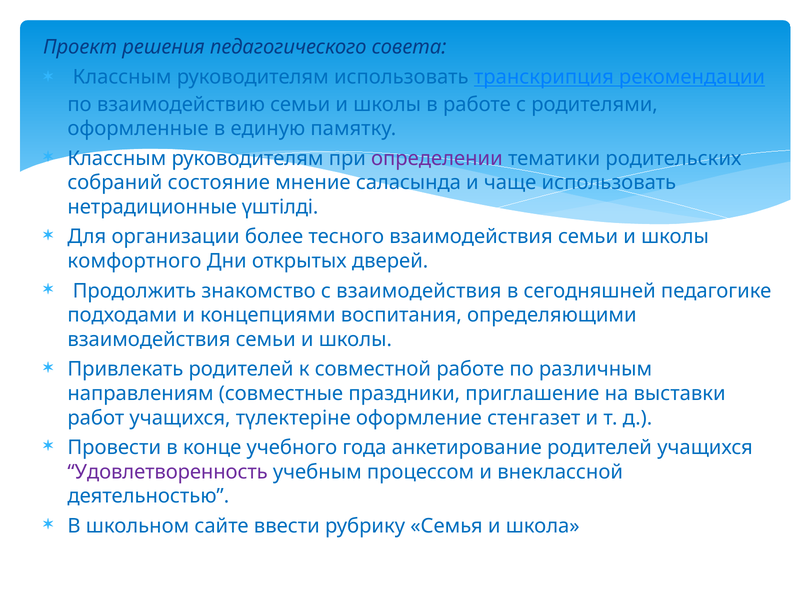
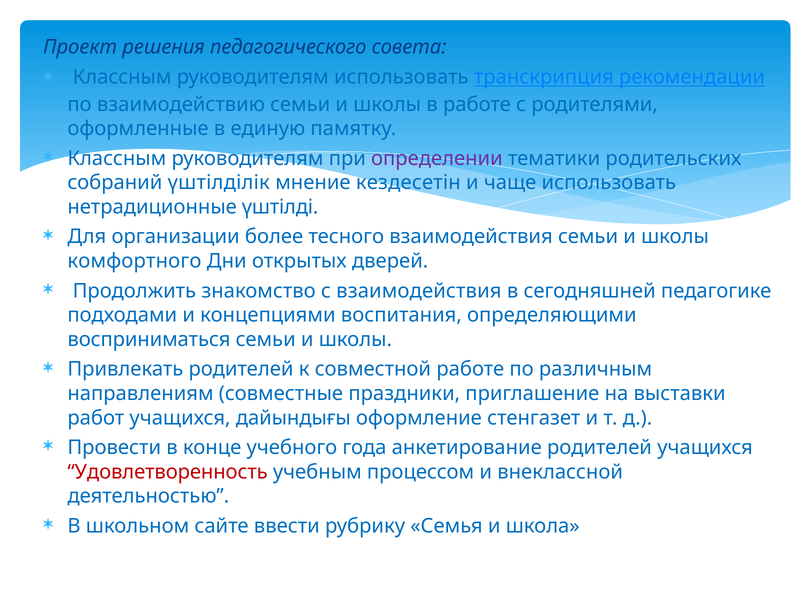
состояние: состояние -> үштілділік
саласында: саласында -> кездесетін
взаимодействия at (149, 339): взаимодействия -> восприниматься
түлектеріне: түлектеріне -> дайындығы
Удовлетворенность colour: purple -> red
